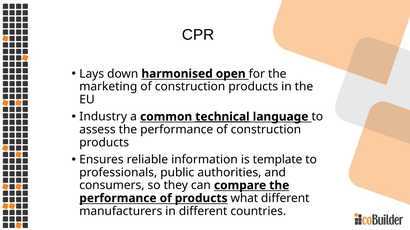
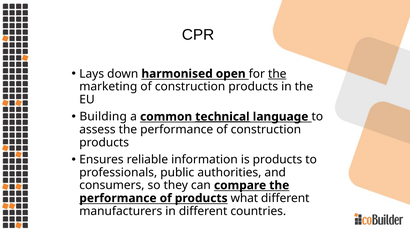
the at (277, 74) underline: none -> present
Industry: Industry -> Building
is template: template -> products
